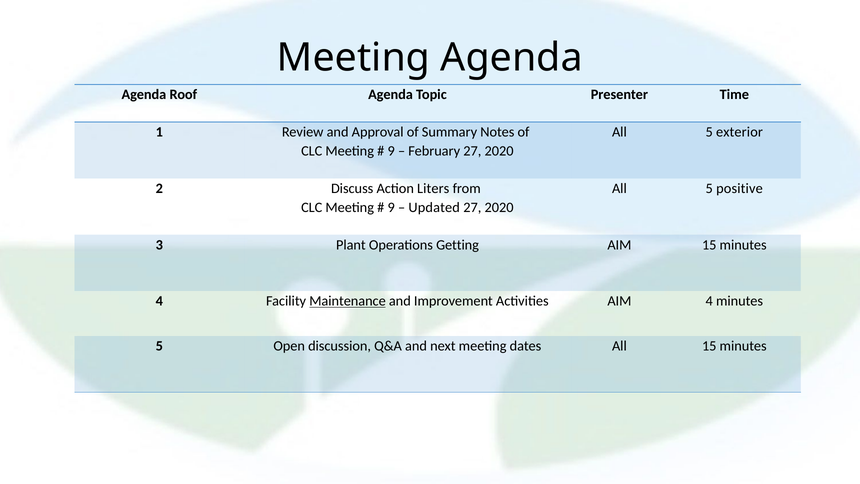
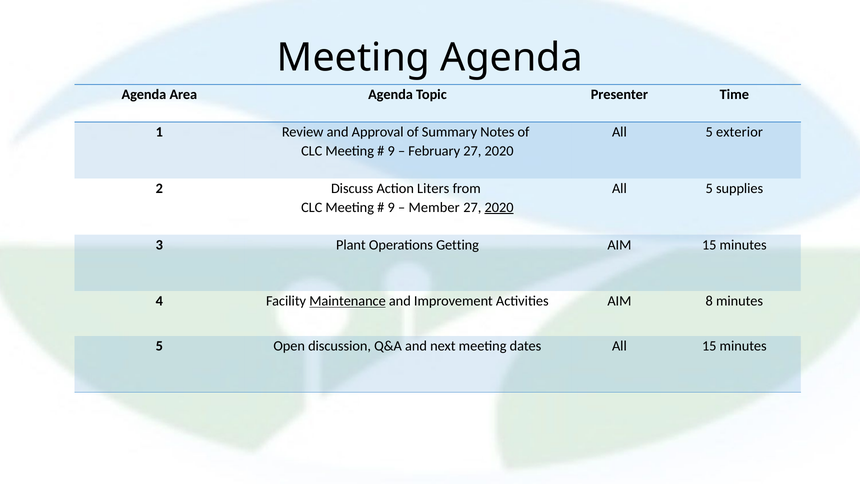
Roof: Roof -> Area
positive: positive -> supplies
Updated: Updated -> Member
2020 at (499, 207) underline: none -> present
AIM 4: 4 -> 8
